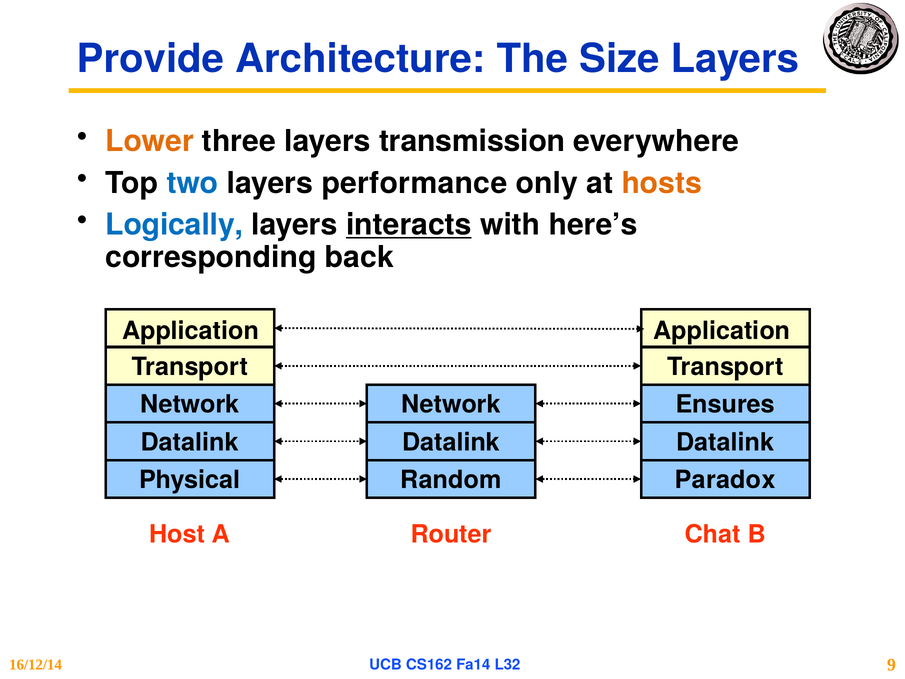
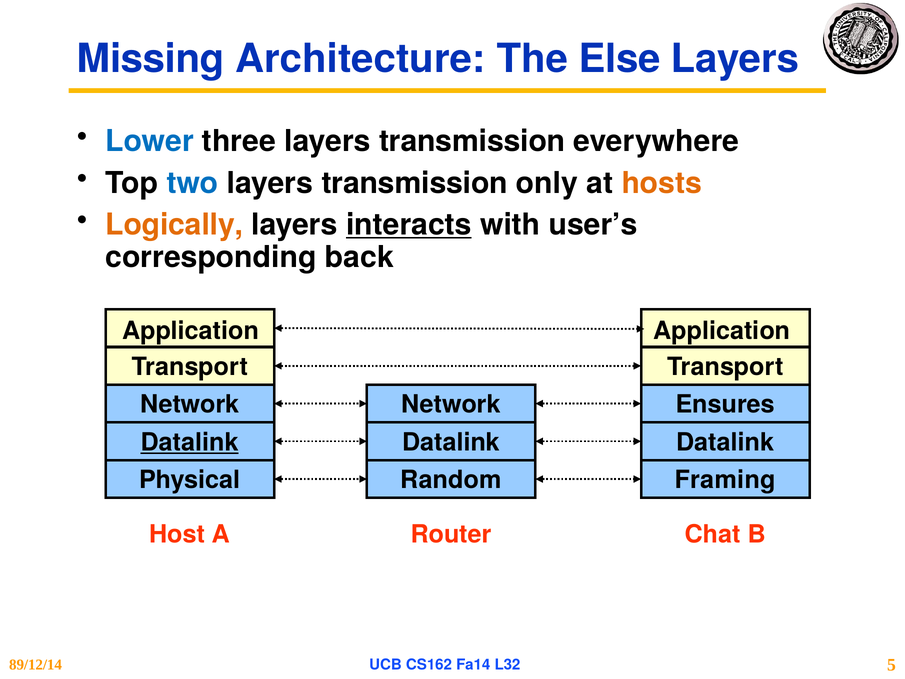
Provide: Provide -> Missing
Size: Size -> Else
Lower colour: orange -> blue
performance at (414, 183): performance -> transmission
Logically colour: blue -> orange
here’s: here’s -> user’s
Datalink at (190, 442) underline: none -> present
Paradox: Paradox -> Framing
16/12/14: 16/12/14 -> 89/12/14
9: 9 -> 5
